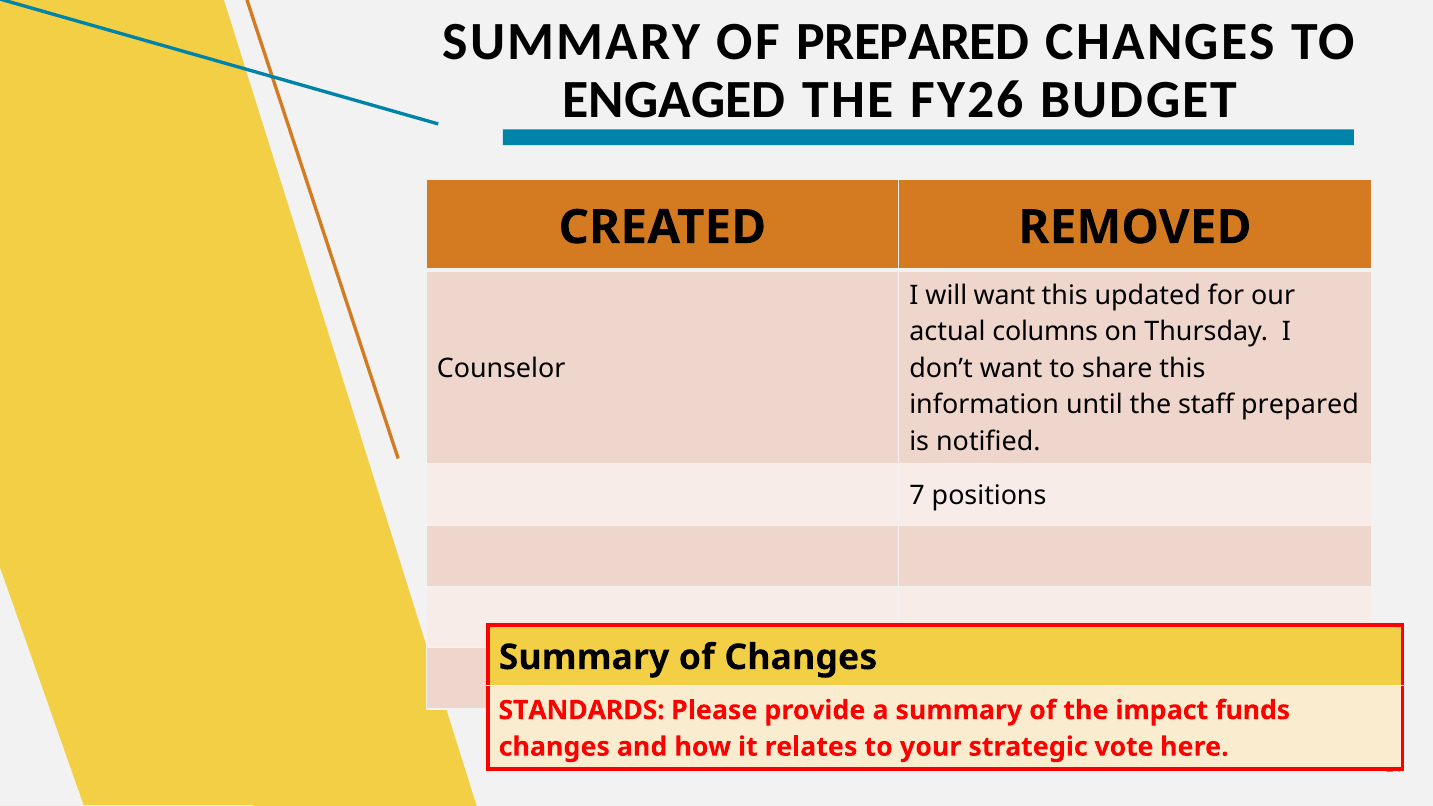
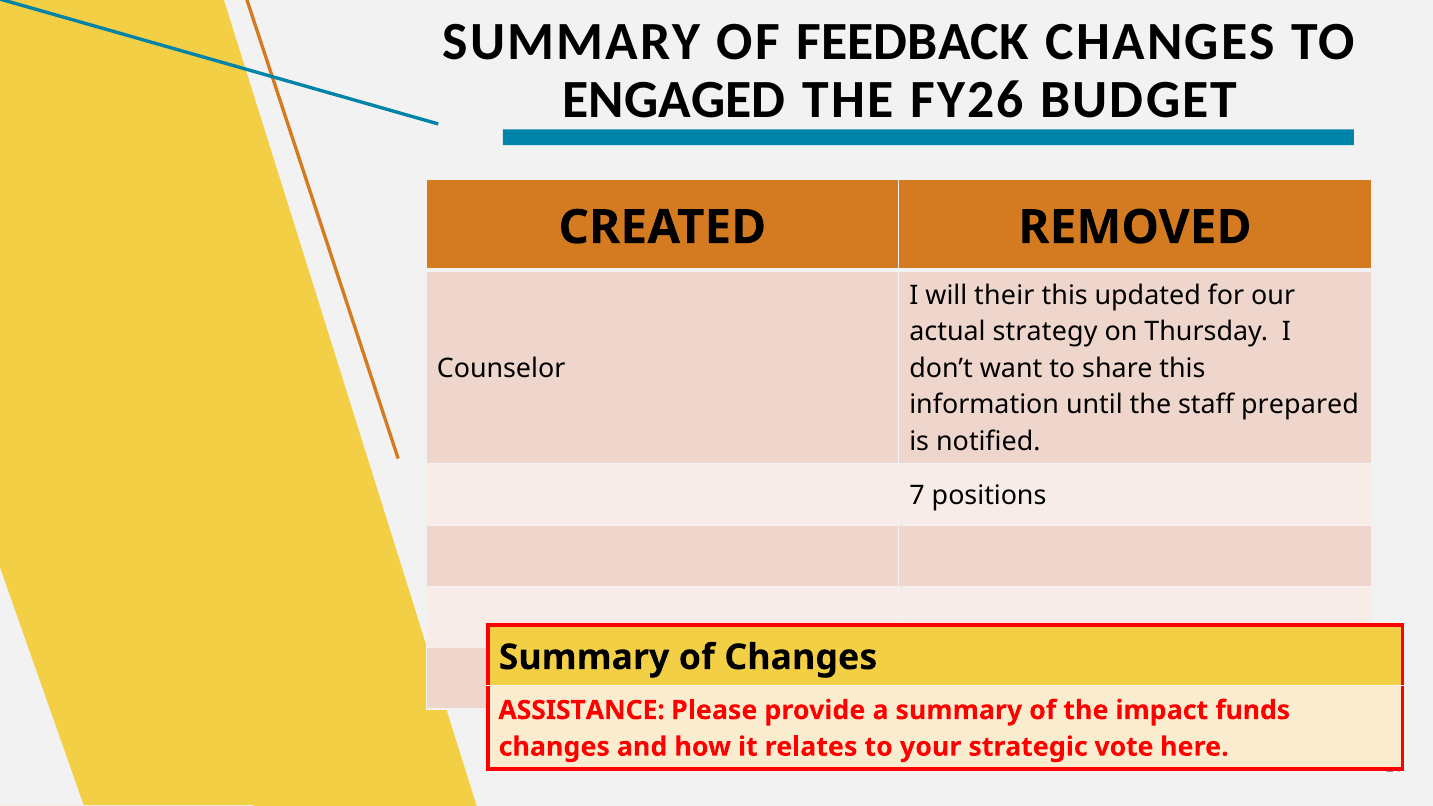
OF PREPARED: PREPARED -> FEEDBACK
will want: want -> their
columns: columns -> strategy
STANDARDS: STANDARDS -> ASSISTANCE
